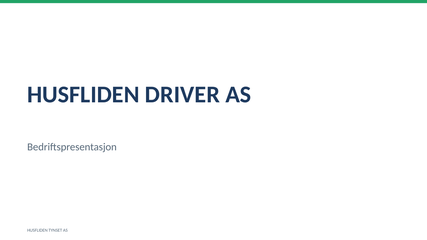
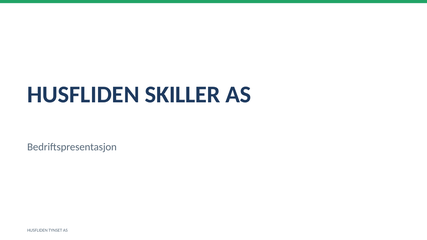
DRIVER: DRIVER -> SKILLER
